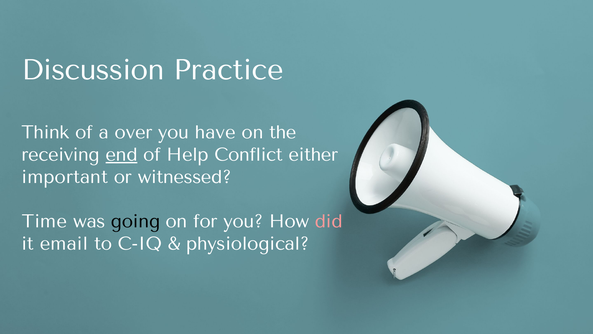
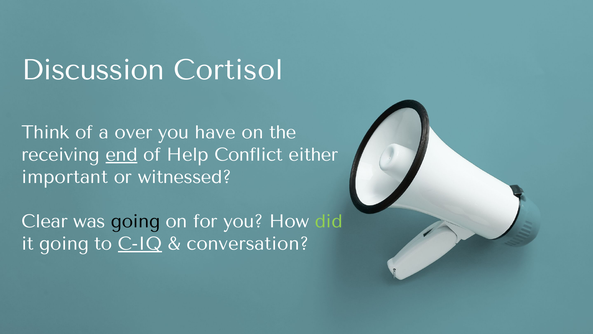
Practice: Practice -> Cortisol
Time: Time -> Clear
did colour: pink -> light green
it email: email -> going
C-IQ underline: none -> present
physiological: physiological -> conversation
